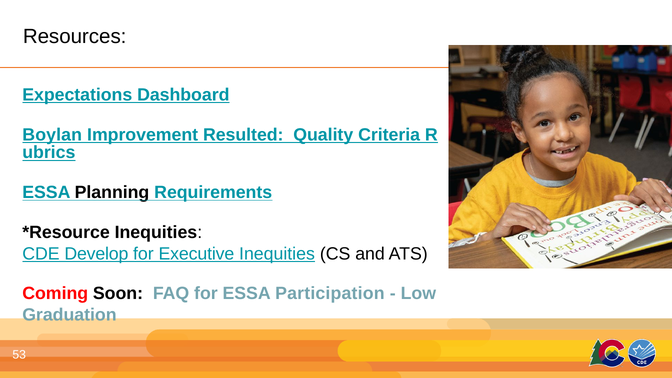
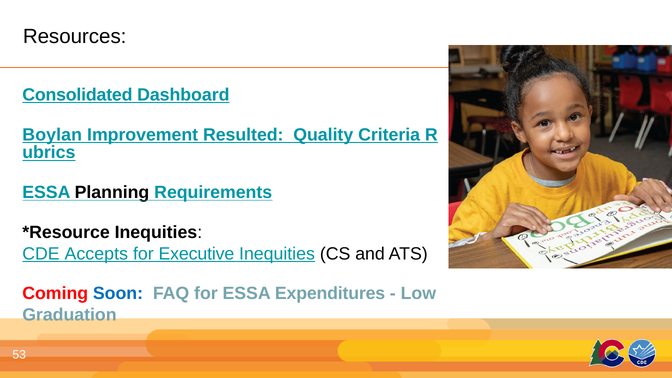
Expectations: Expectations -> Consolidated
Develop: Develop -> Accepts
Soon colour: black -> blue
Participation: Participation -> Expenditures
